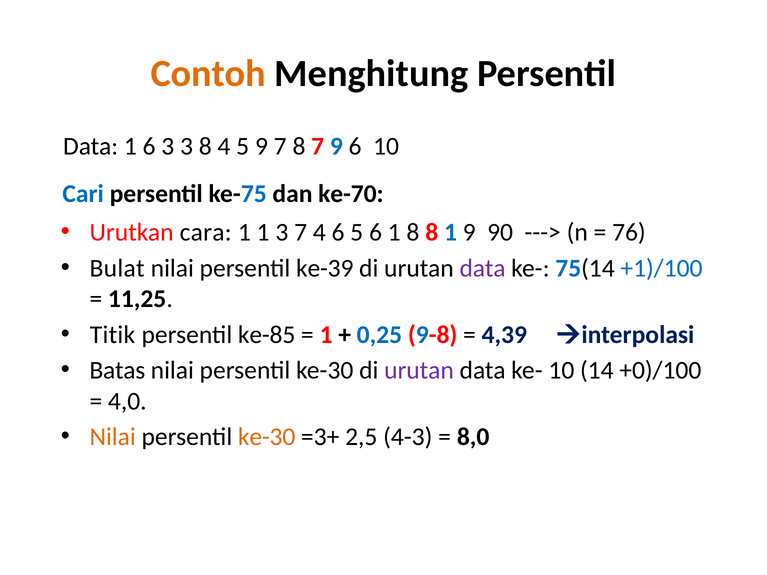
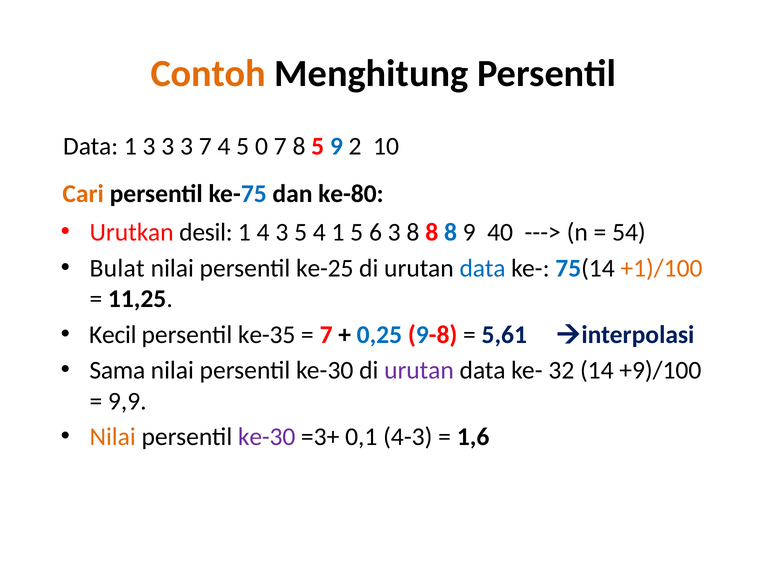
1 6: 6 -> 3
3 8: 8 -> 7
5 9: 9 -> 0
8 7: 7 -> 5
9 6: 6 -> 2
Cari colour: blue -> orange
ke-70: ke-70 -> ke-80
cara: cara -> desil
1 1: 1 -> 4
3 7: 7 -> 5
4 6: 6 -> 1
6 1: 1 -> 3
8 8 1: 1 -> 8
90: 90 -> 40
76: 76 -> 54
ke-39: ke-39 -> ke-25
data at (483, 268) colour: purple -> blue
+1)/100 colour: blue -> orange
Titik: Titik -> Kecil
ke-85: ke-85 -> ke-35
1 at (326, 335): 1 -> 7
4,39: 4,39 -> 5,61
Batas: Batas -> Sama
ke- 10: 10 -> 32
+0)/100: +0)/100 -> +9)/100
4,0: 4,0 -> 9,9
ke-30 at (267, 437) colour: orange -> purple
2,5: 2,5 -> 0,1
8,0: 8,0 -> 1,6
